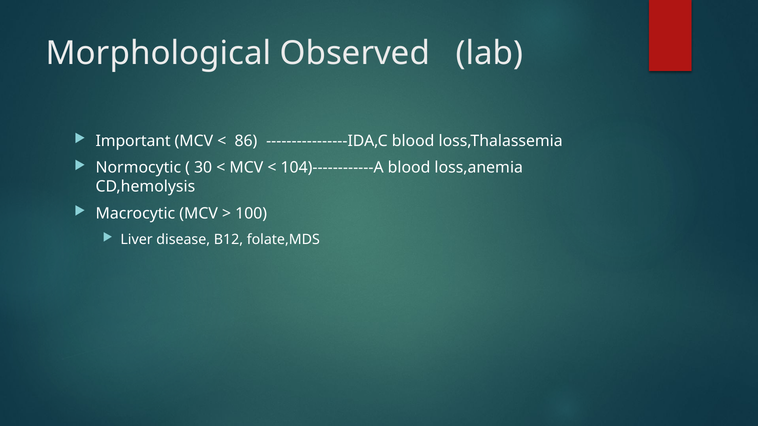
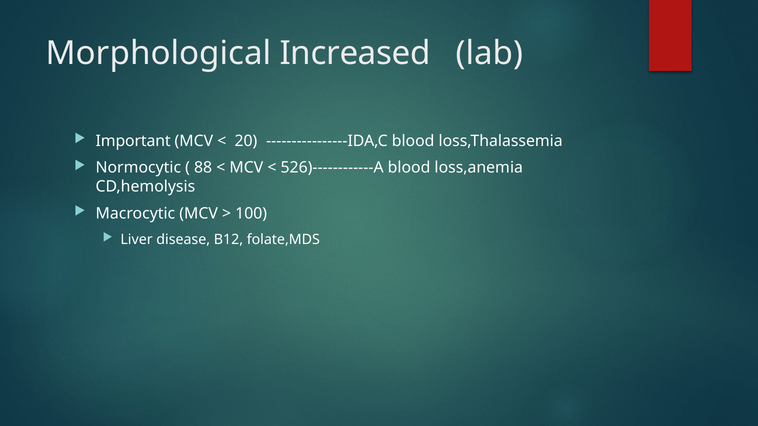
Observed: Observed -> Increased
86: 86 -> 20
30: 30 -> 88
104)------------A: 104)------------A -> 526)------------A
